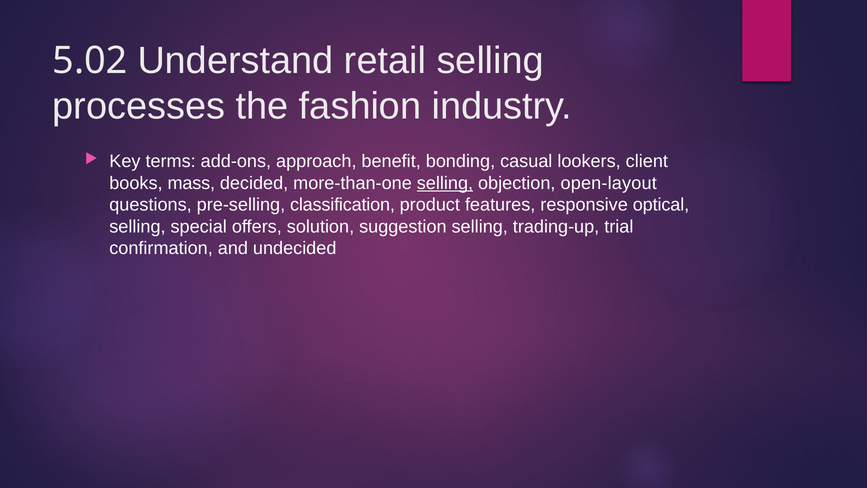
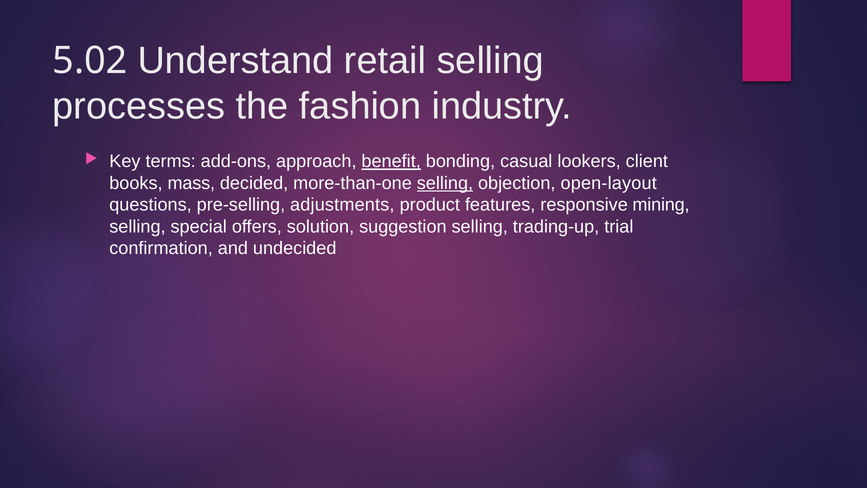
benefit underline: none -> present
classification: classification -> adjustments
optical: optical -> mining
